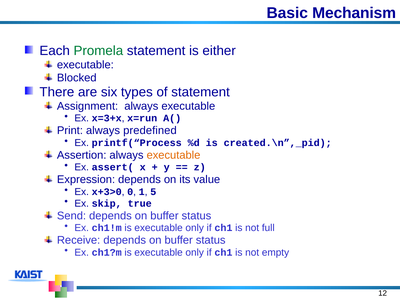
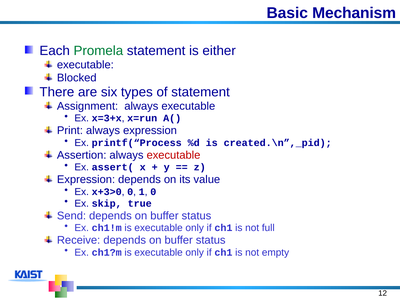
always predefined: predefined -> expression
executable at (173, 155) colour: orange -> red
1 5: 5 -> 0
